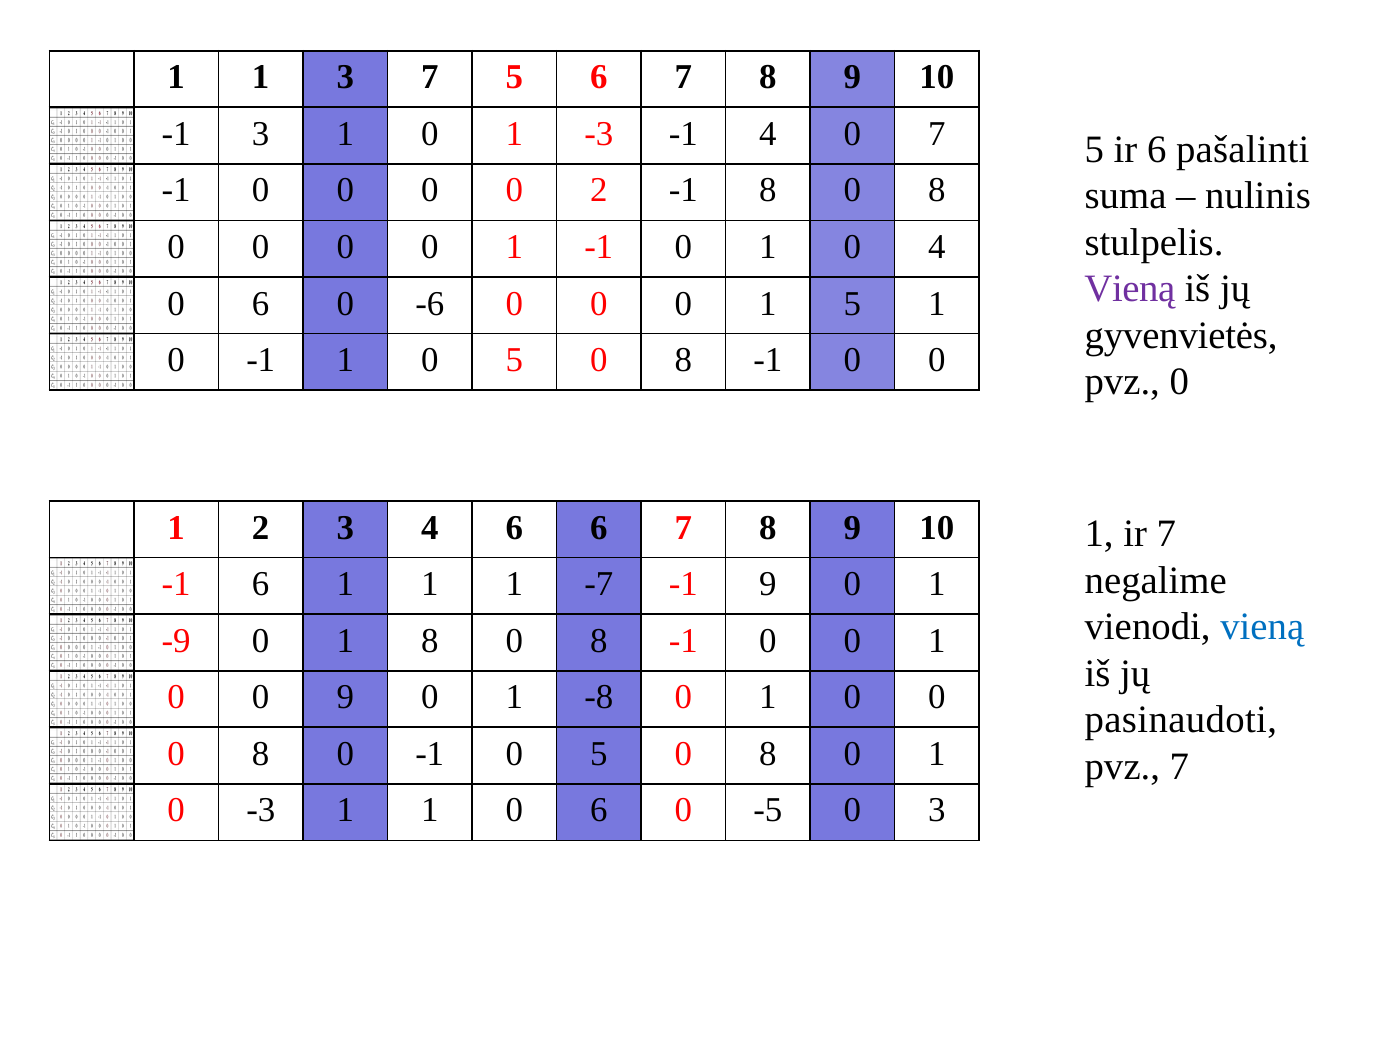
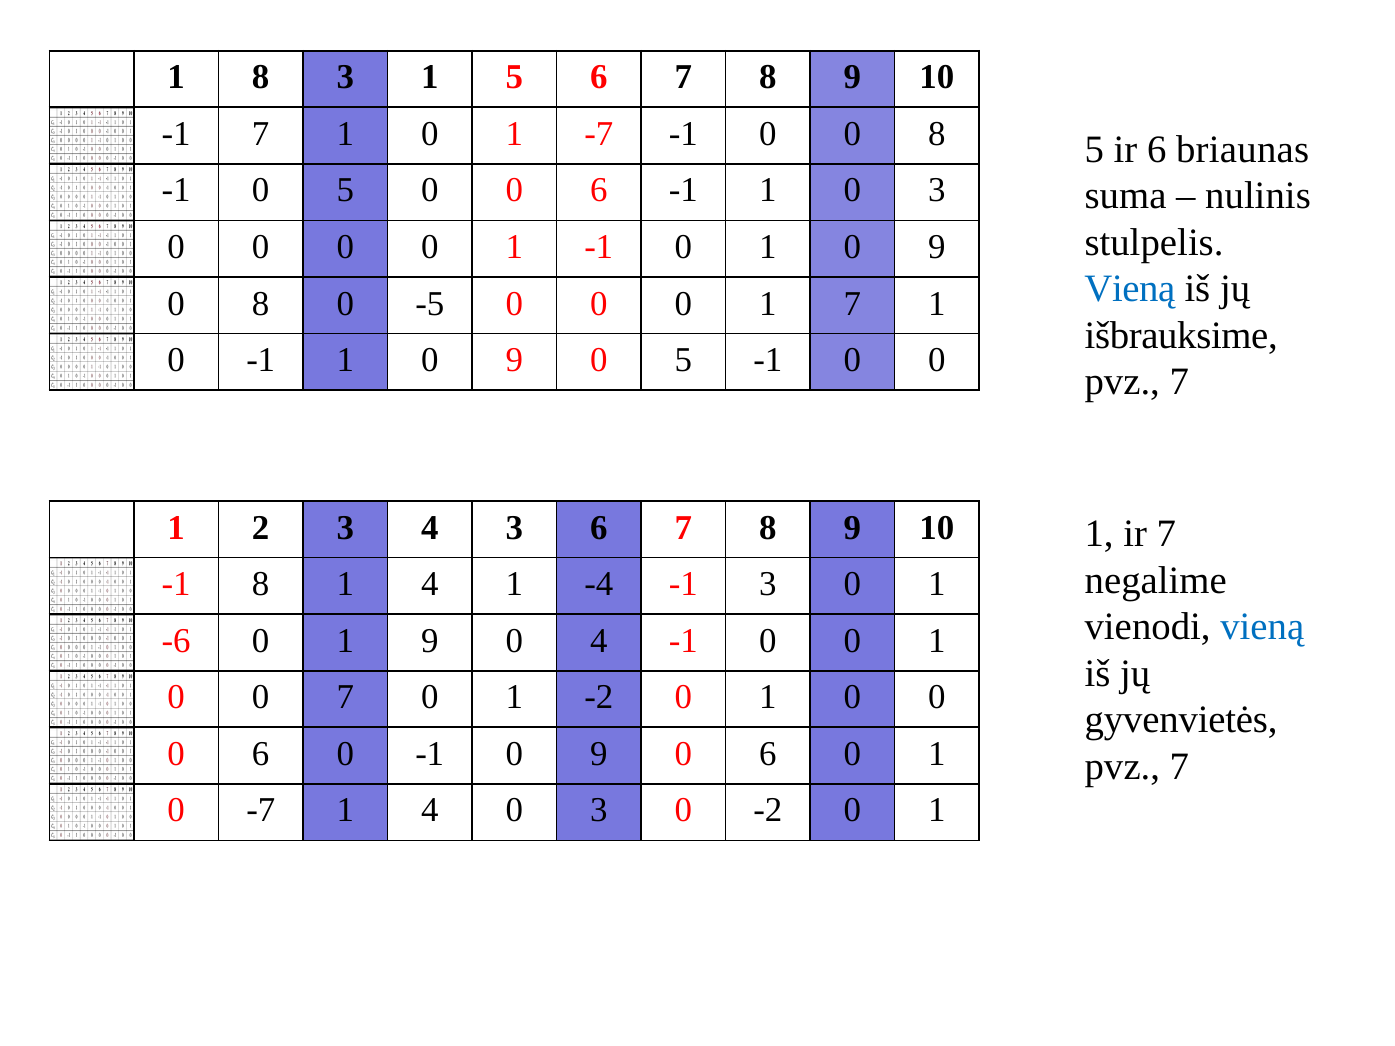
1 at (261, 77): 1 -> 8
3 7: 7 -> 1
-1 3: 3 -> 7
1 -3: -3 -> -7
4 at (768, 134): 4 -> 0
7 at (937, 134): 7 -> 8
pašalinti: pašalinti -> briaunas
0 at (345, 190): 0 -> 5
2 at (599, 190): 2 -> 6
8 at (768, 190): 8 -> 1
8 at (937, 190): 8 -> 3
0 1 0 4: 4 -> 9
Vieną at (1130, 289) colour: purple -> blue
6 at (261, 304): 6 -> 8
-6: -6 -> -5
1 5: 5 -> 7
gyvenvietės: gyvenvietės -> išbrauksime
-1 1 0 5: 5 -> 9
8 at (683, 360): 8 -> 5
0 at (1179, 382): 0 -> 7
4 6: 6 -> 3
-1 6: 6 -> 8
1 at (430, 584): 1 -> 4
-7: -7 -> -4
-1 9: 9 -> 3
-9: -9 -> -6
1 8: 8 -> 9
8 at (599, 641): 8 -> 4
0 9: 9 -> 7
1 -8: -8 -> -2
pasinaudoti: pasinaudoti -> gyvenvietės
8 at (261, 754): 8 -> 6
-1 0 5: 5 -> 9
8 at (768, 754): 8 -> 6
0 -3: -3 -> -7
1 at (430, 811): 1 -> 4
6 at (599, 811): 6 -> 3
0 -5: -5 -> -2
3 at (937, 811): 3 -> 1
